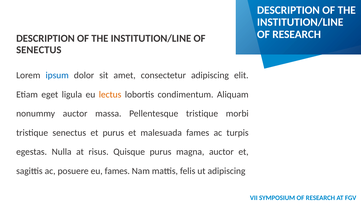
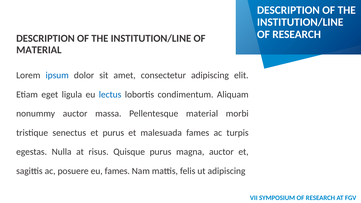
SENECTUS at (39, 50): SENECTUS -> MATERIAL
lectus colour: orange -> blue
Pellentesque tristique: tristique -> material
